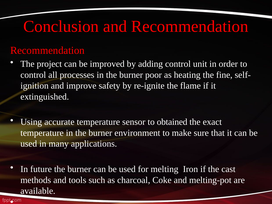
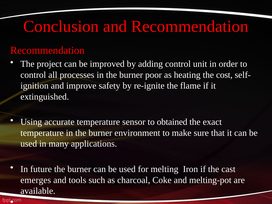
fine: fine -> cost
methods: methods -> emerges
